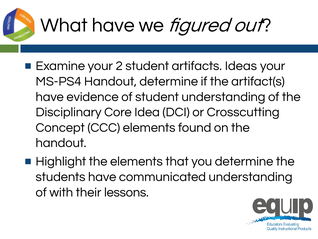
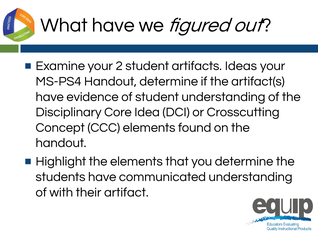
lessons: lessons -> artifact
